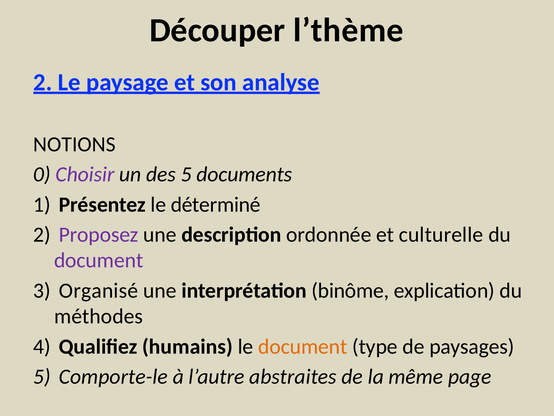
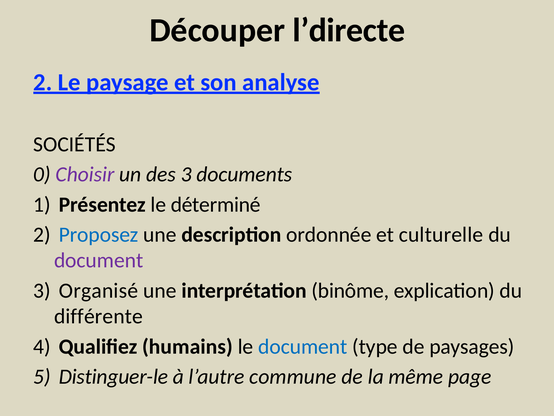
l’thème: l’thème -> l’directe
NOTIONS: NOTIONS -> SOCIÉTÉS
des 5: 5 -> 3
Proposez colour: purple -> blue
méthodes: méthodes -> différente
document at (303, 346) colour: orange -> blue
Comporte-le: Comporte-le -> Distinguer-le
abstraites: abstraites -> commune
